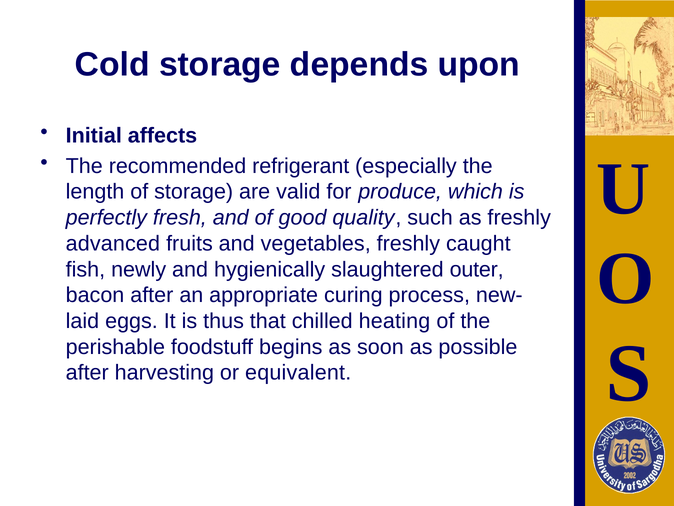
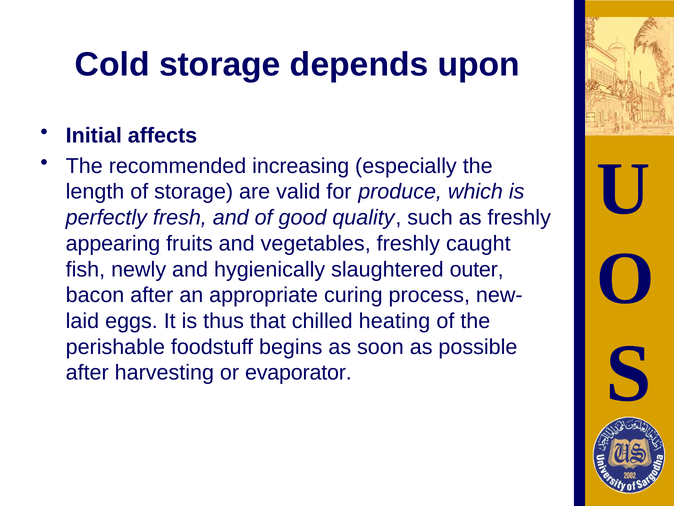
refrigerant: refrigerant -> increasing
advanced: advanced -> appearing
equivalent: equivalent -> evaporator
